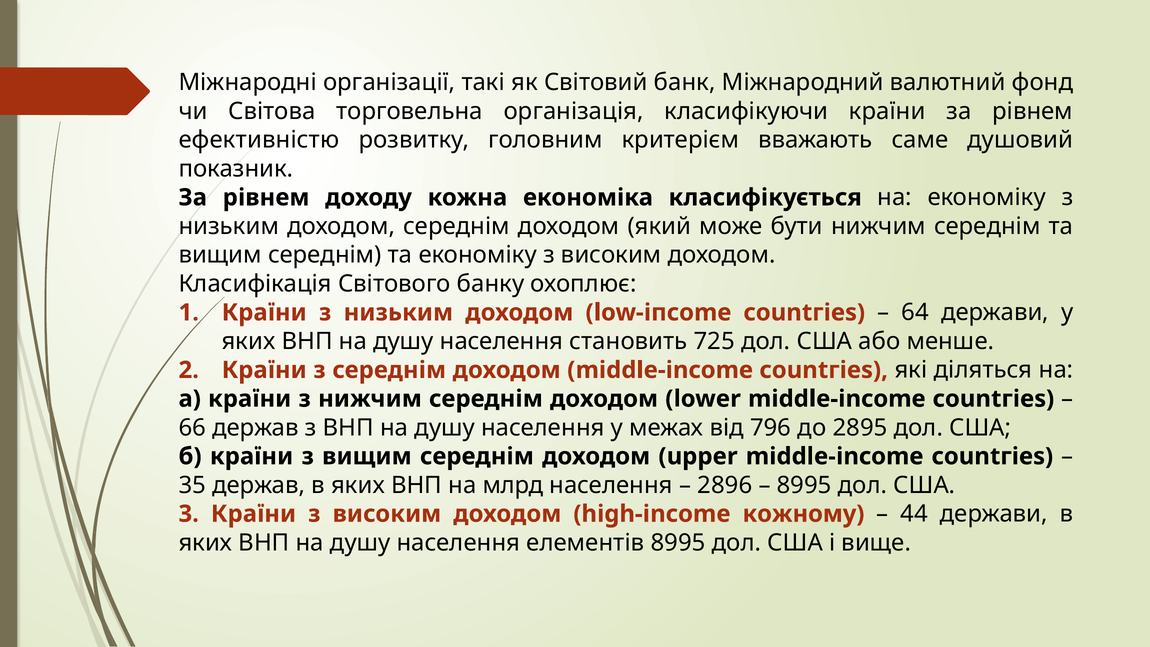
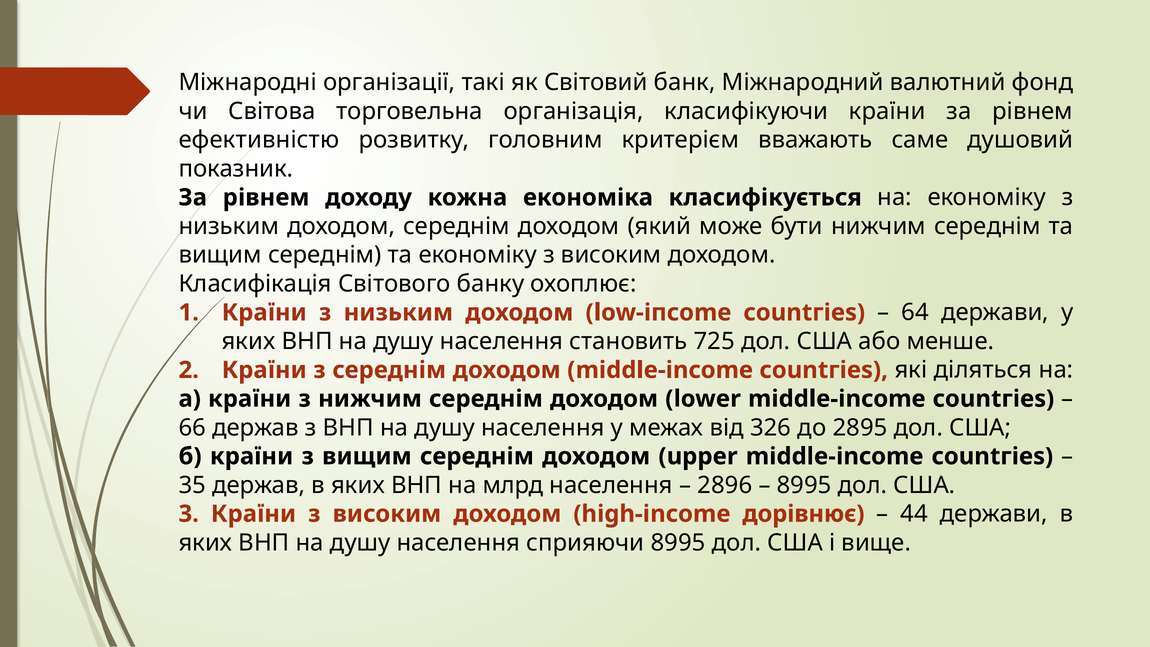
796: 796 -> 326
кожному: кожному -> дорівнює
елементів: елементів -> сприяючи
